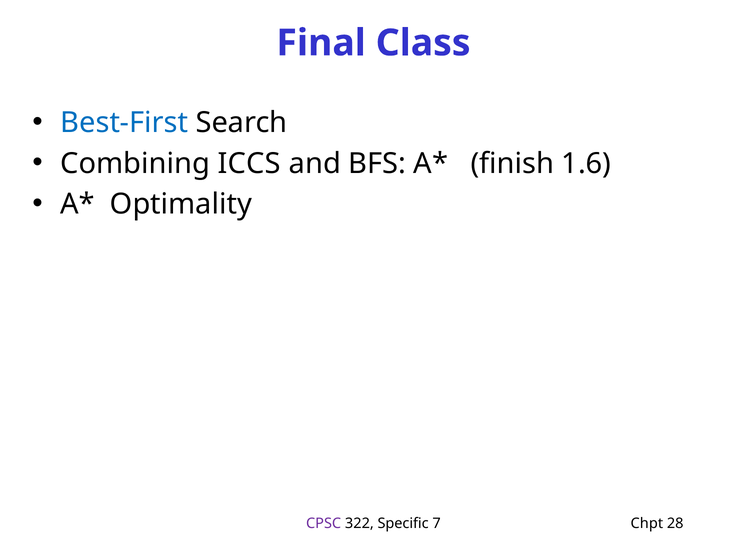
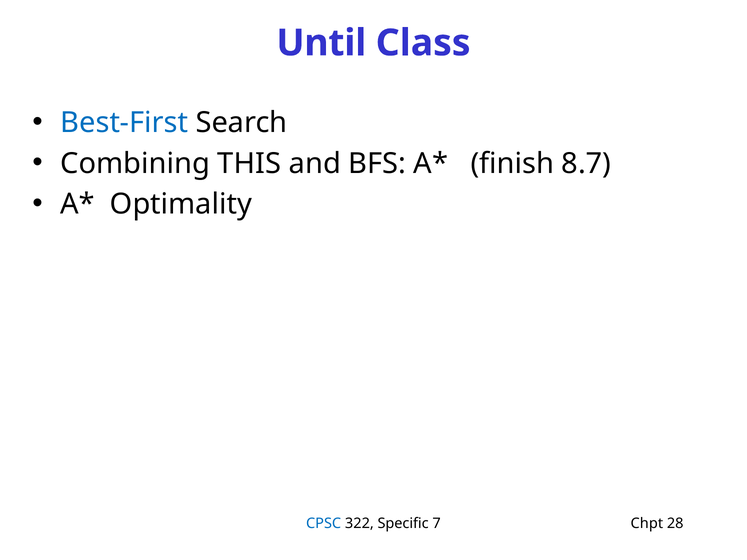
Final: Final -> Until
ICCS: ICCS -> THIS
1.6: 1.6 -> 8.7
CPSC colour: purple -> blue
